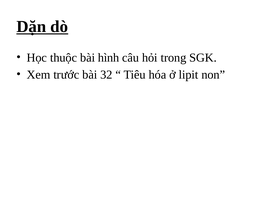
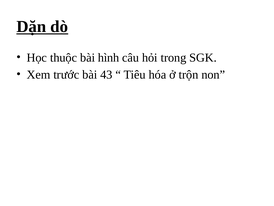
32: 32 -> 43
lipit: lipit -> trộn
